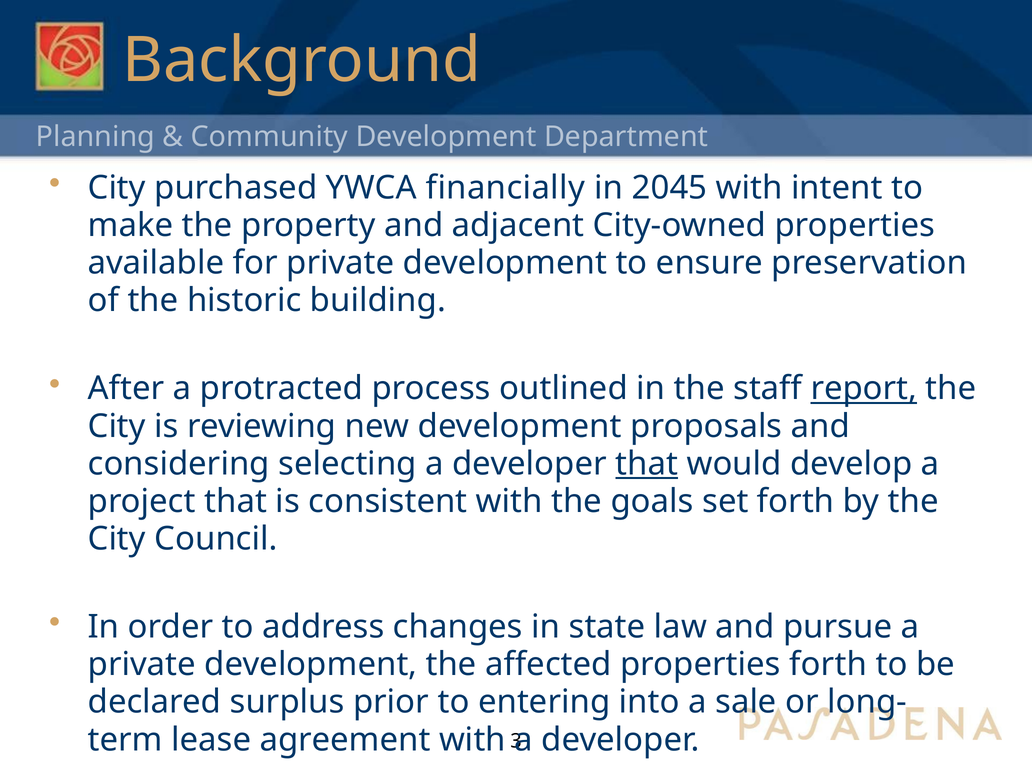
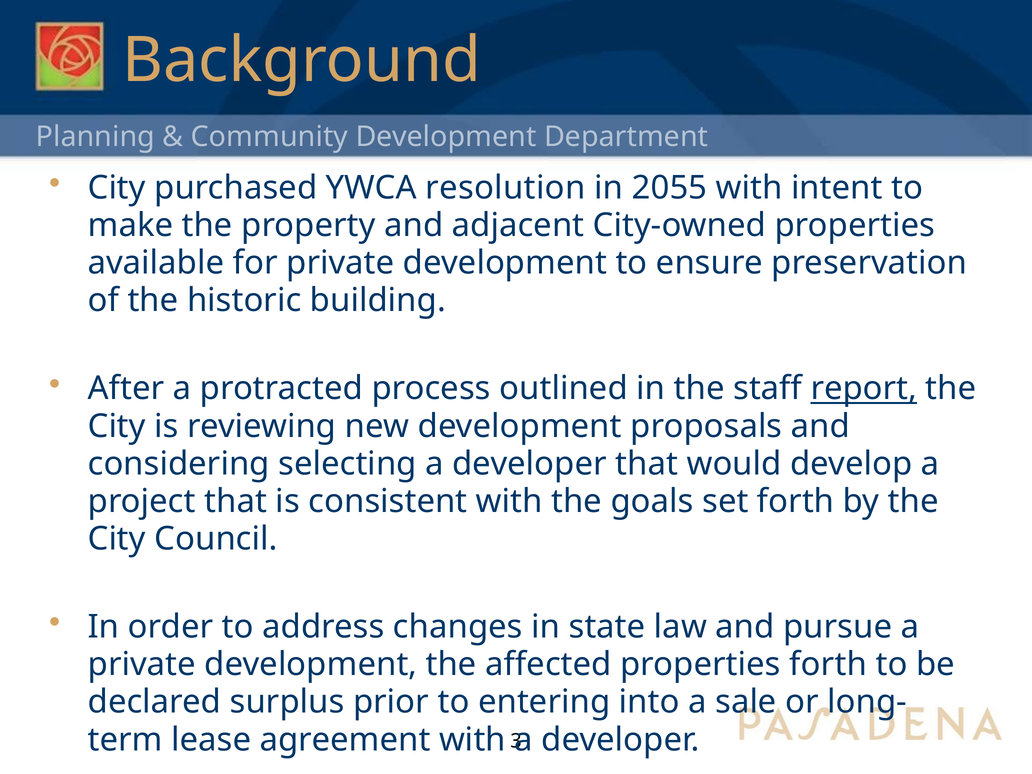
financially: financially -> resolution
2045: 2045 -> 2055
that at (647, 464) underline: present -> none
